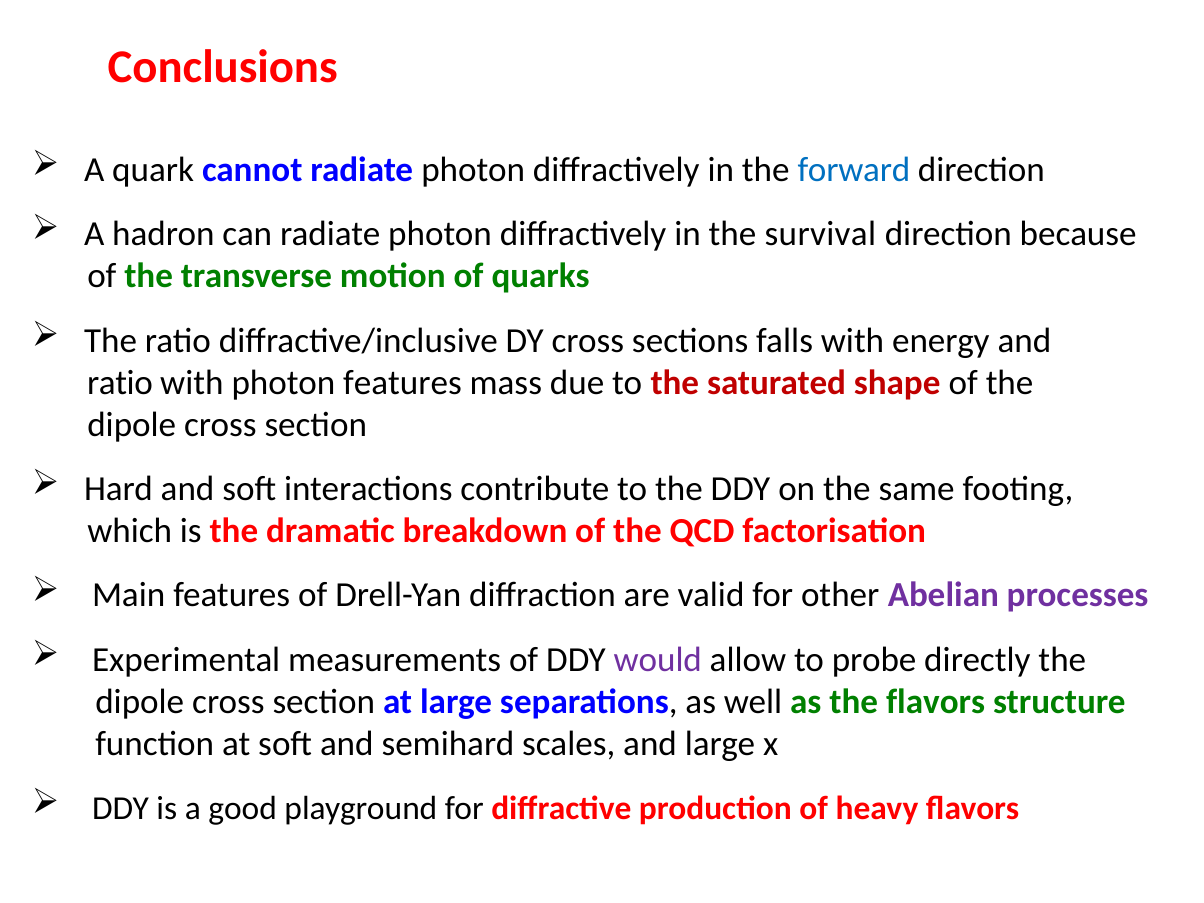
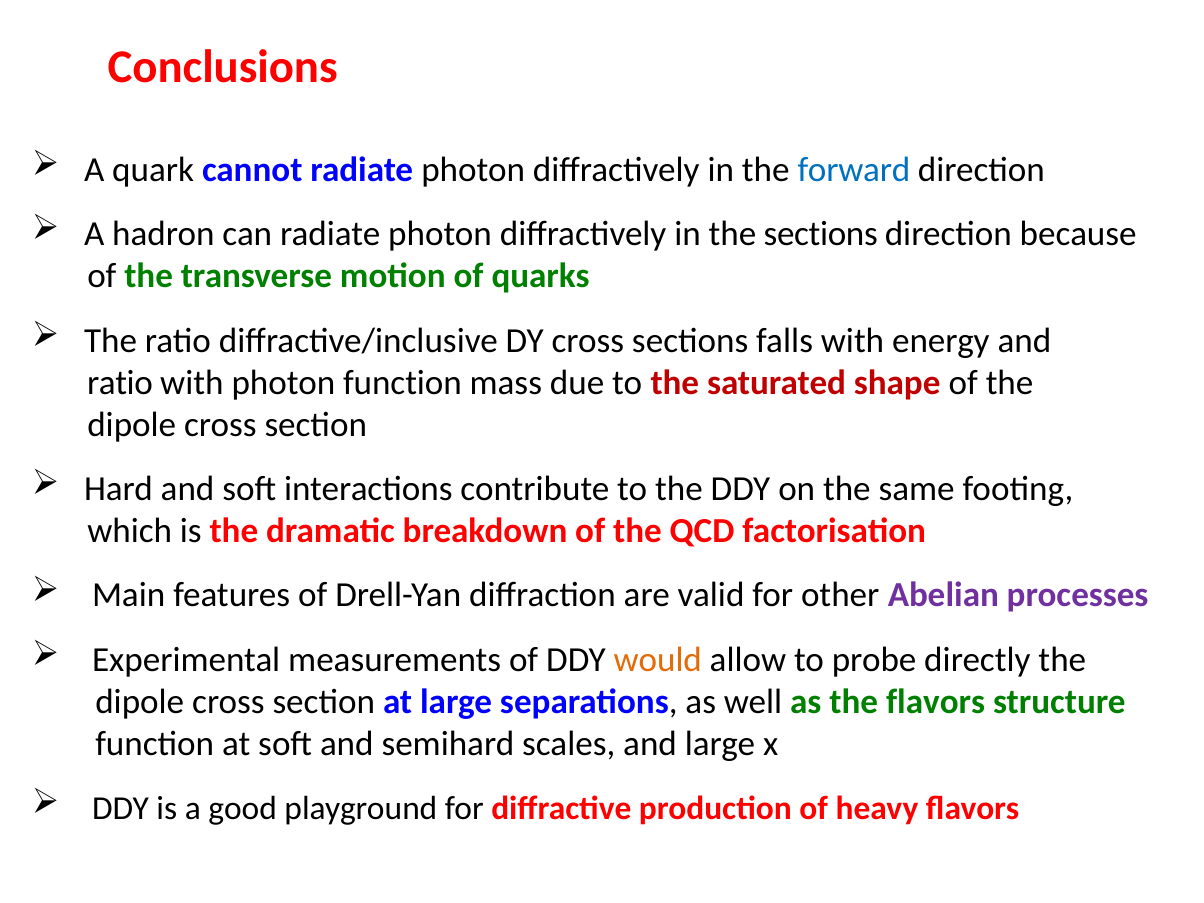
the survival: survival -> sections
photon features: features -> function
would colour: purple -> orange
